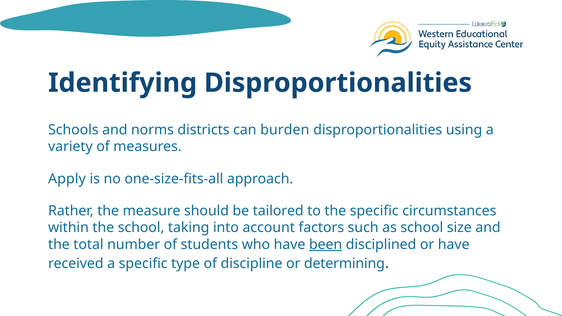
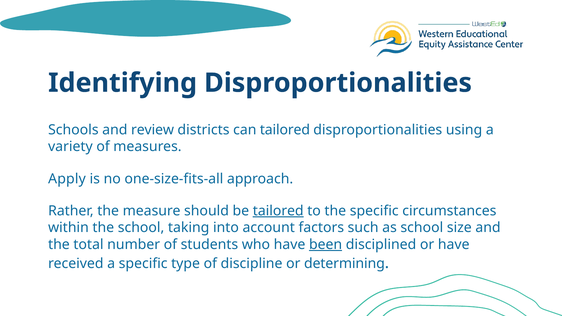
norms: norms -> review
can burden: burden -> tailored
tailored at (278, 211) underline: none -> present
